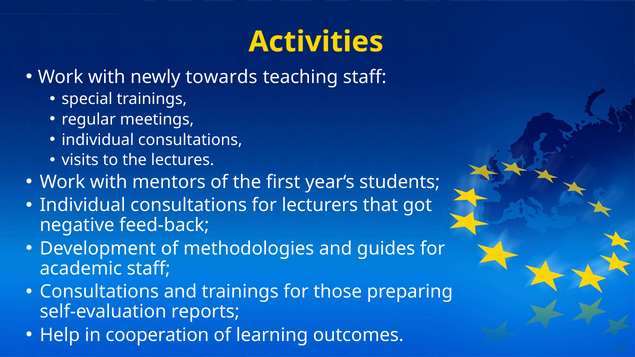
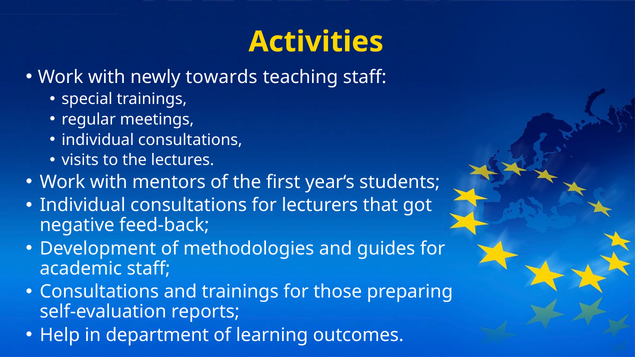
cooperation: cooperation -> department
